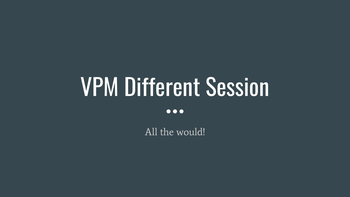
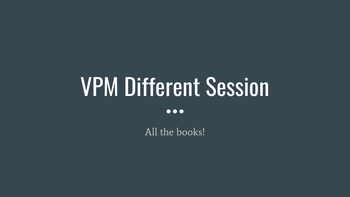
would: would -> books
